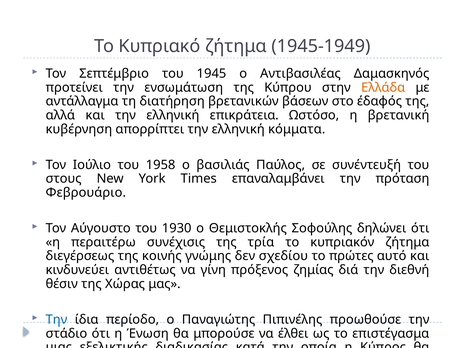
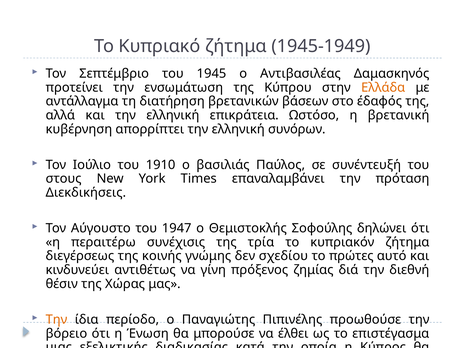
κόμματα: κόμματα -> συνόρων
1958: 1958 -> 1910
Φεβρουάριο: Φεβρουάριο -> Διεκδικήσεις
1930: 1930 -> 1947
Την at (56, 320) colour: blue -> orange
στάδιο at (66, 334): στάδιο -> βόρειο
